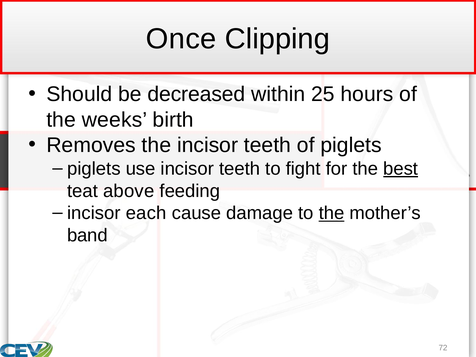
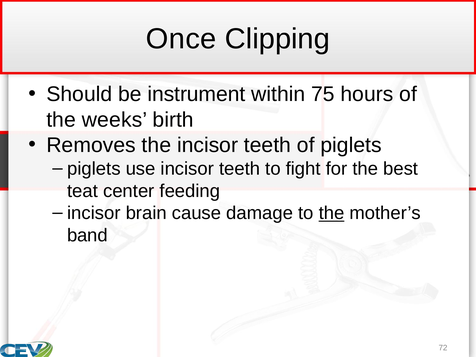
decreased: decreased -> instrument
25: 25 -> 75
best underline: present -> none
above: above -> center
each: each -> brain
